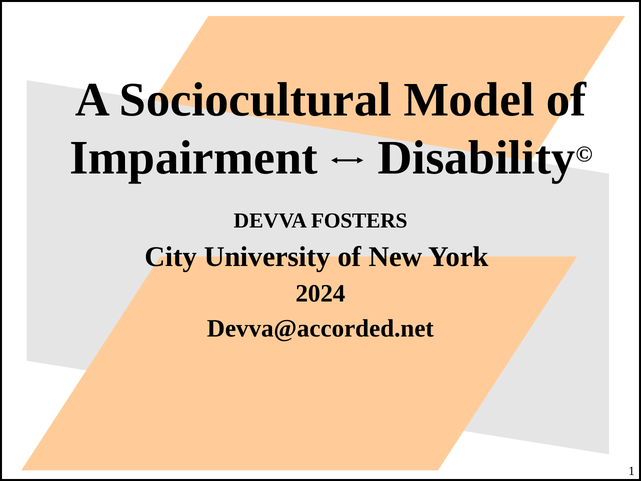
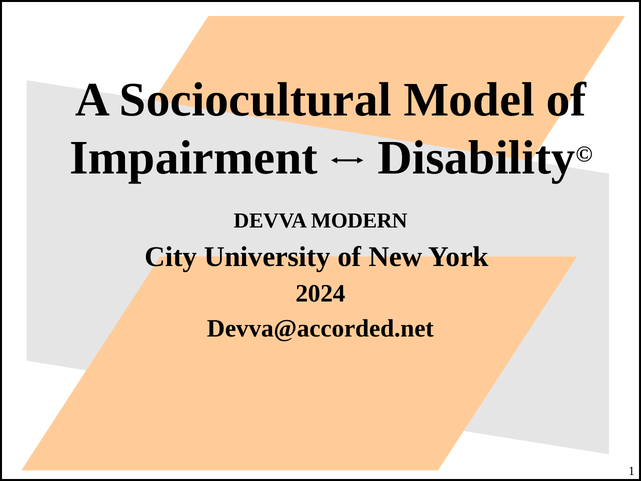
FOSTERS: FOSTERS -> MODERN
